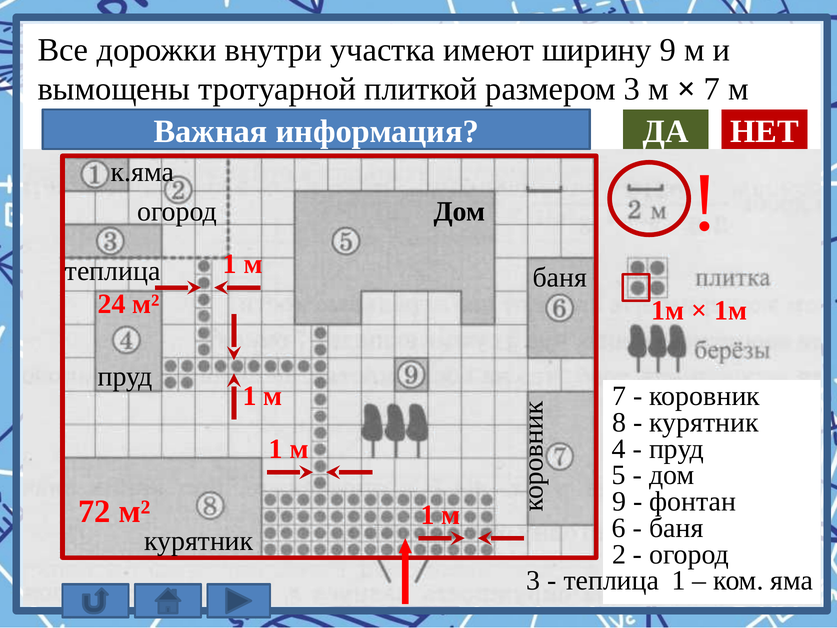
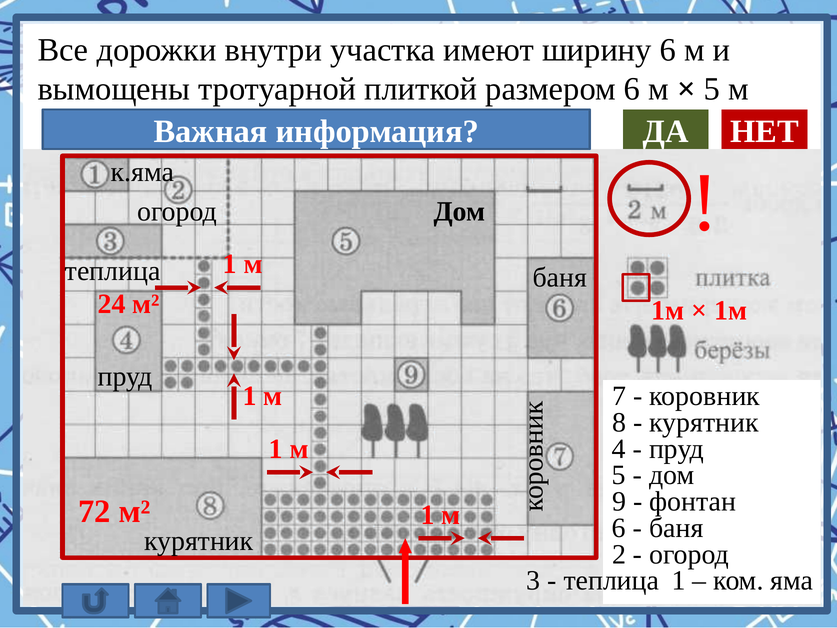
ширину 9: 9 -> 6
размером 3: 3 -> 6
7 at (712, 89): 7 -> 5
